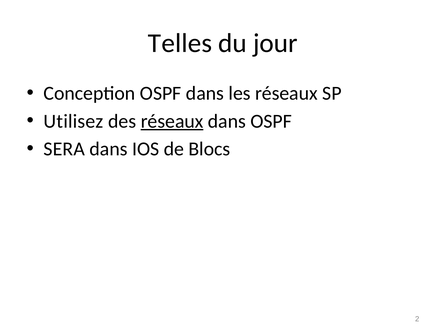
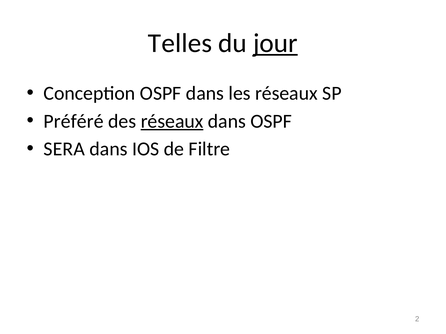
jour underline: none -> present
Utilisez: Utilisez -> Préféré
Blocs: Blocs -> Filtre
